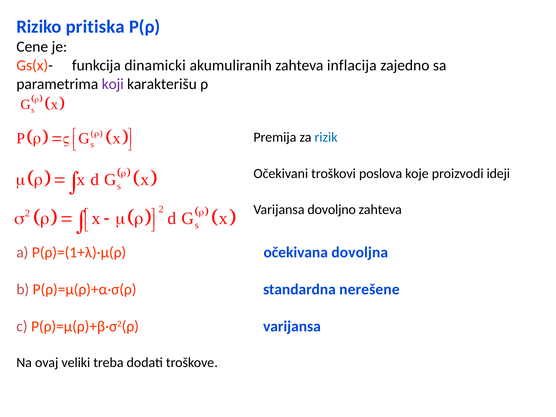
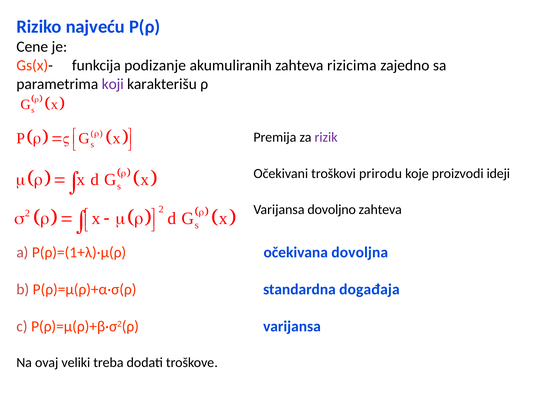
pritiska: pritiska -> najveću
dinamicki: dinamicki -> podizanje
inflacija: inflacija -> rizicima
rizik colour: blue -> purple
poslova: poslova -> prirodu
nerešene: nerešene -> događaja
